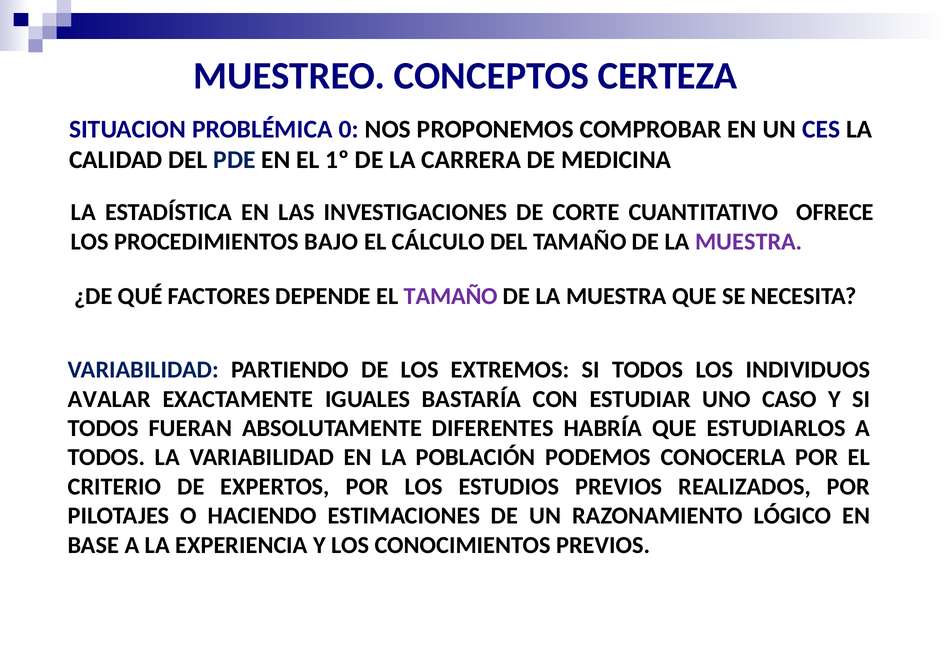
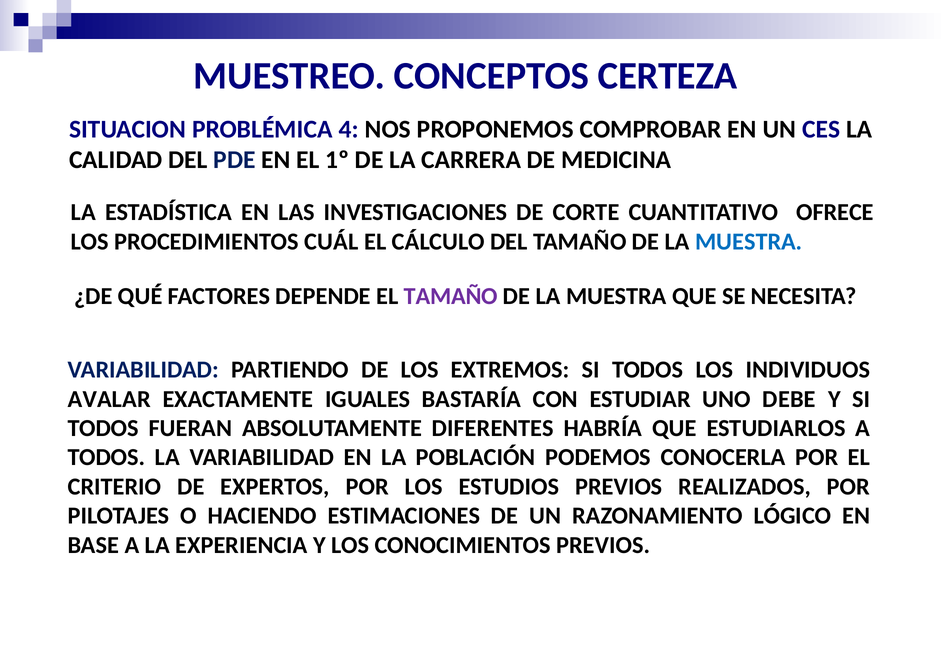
0: 0 -> 4
BAJO: BAJO -> CUÁL
MUESTRA at (749, 241) colour: purple -> blue
CASO: CASO -> DEBE
